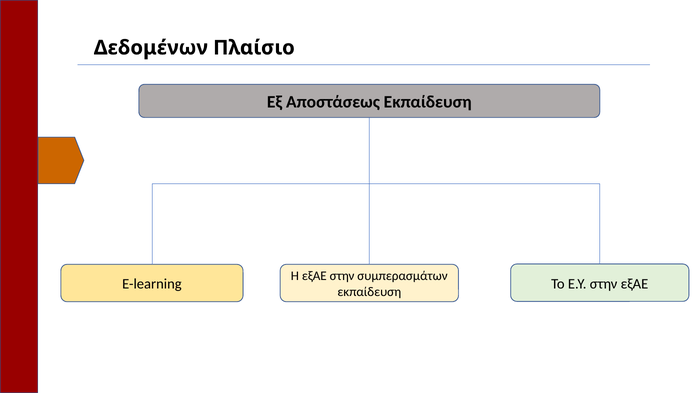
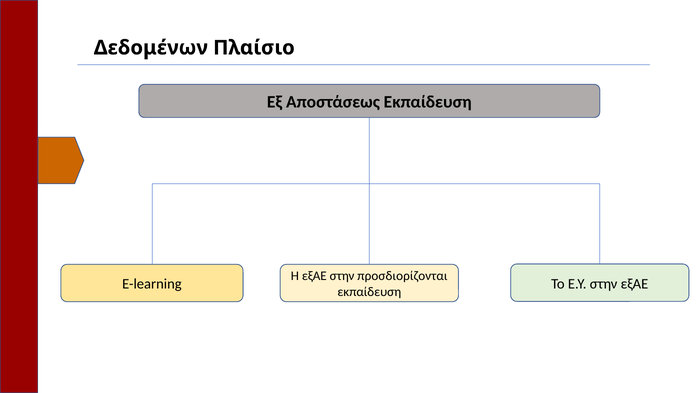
συμπερασμάτων: συμπερασμάτων -> προσδιορίζονται
